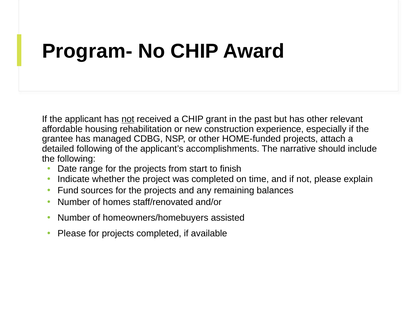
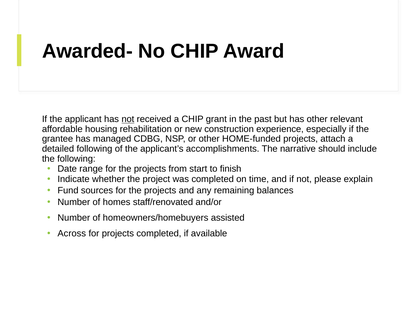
Program-: Program- -> Awarded-
Please at (72, 234): Please -> Across
